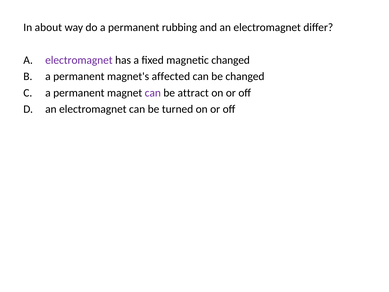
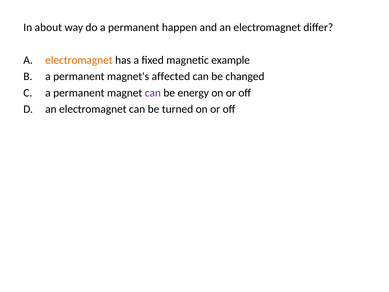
rubbing: rubbing -> happen
electromagnet at (79, 60) colour: purple -> orange
magnetic changed: changed -> example
attract: attract -> energy
